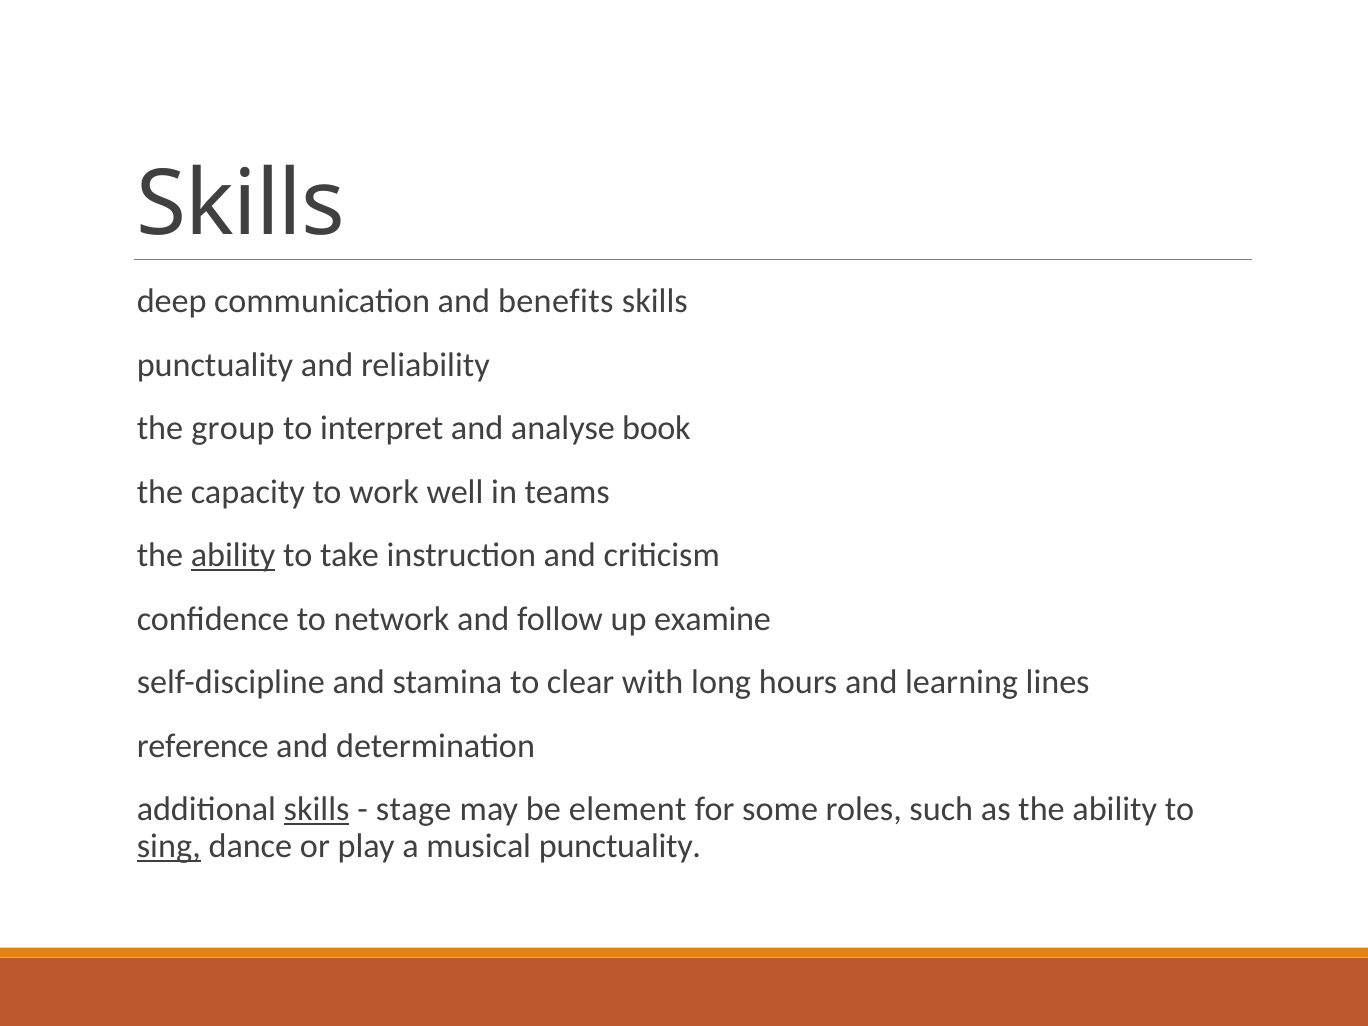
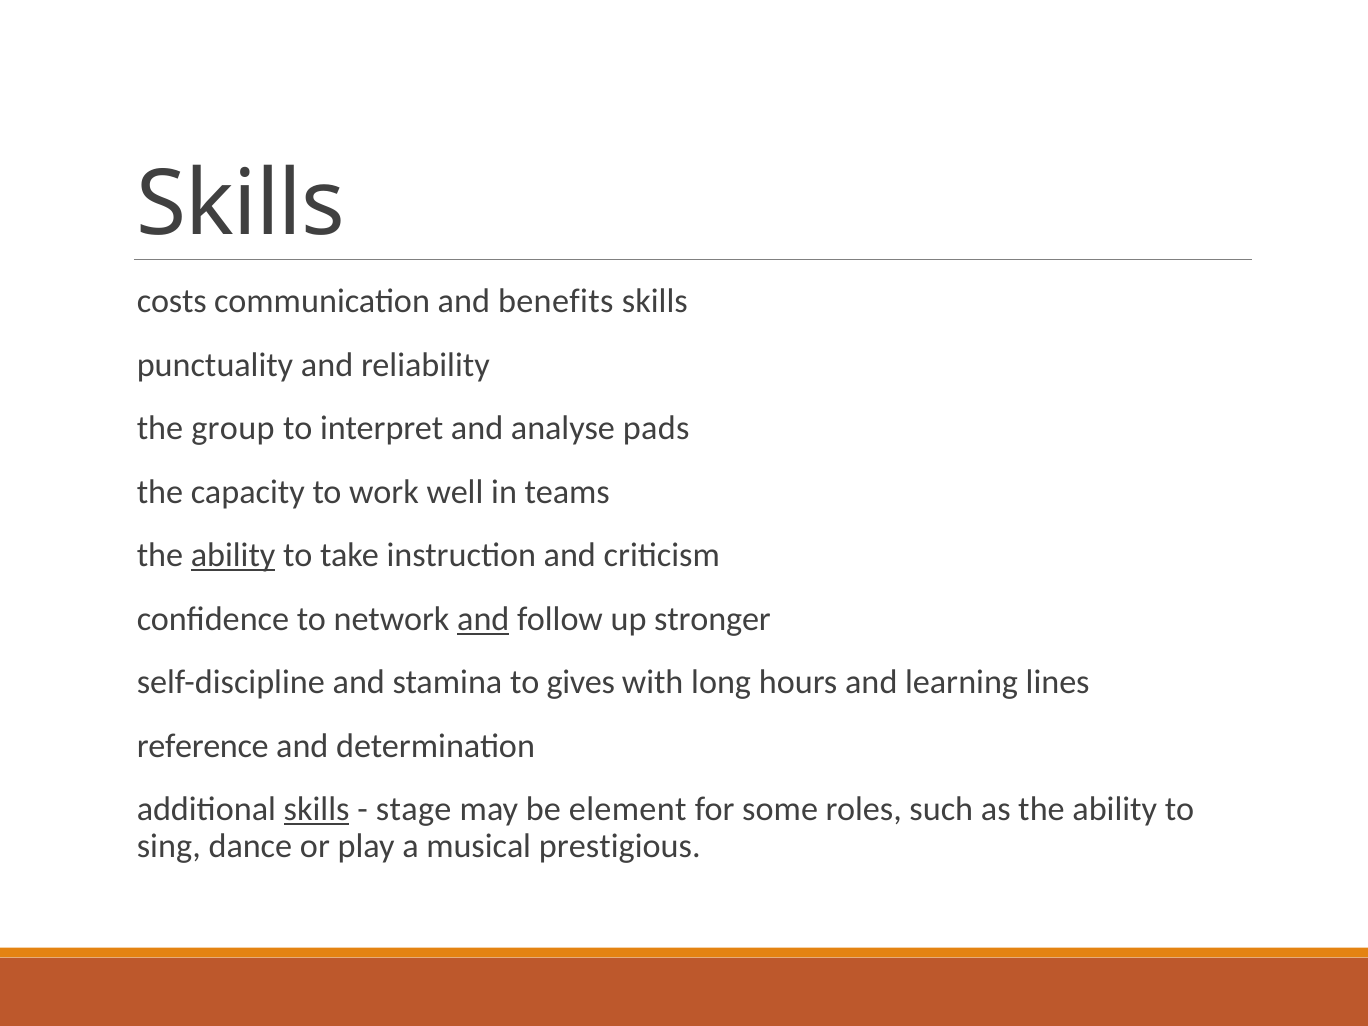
deep: deep -> costs
book: book -> pads
and at (483, 619) underline: none -> present
examine: examine -> stronger
clear: clear -> gives
sing underline: present -> none
musical punctuality: punctuality -> prestigious
